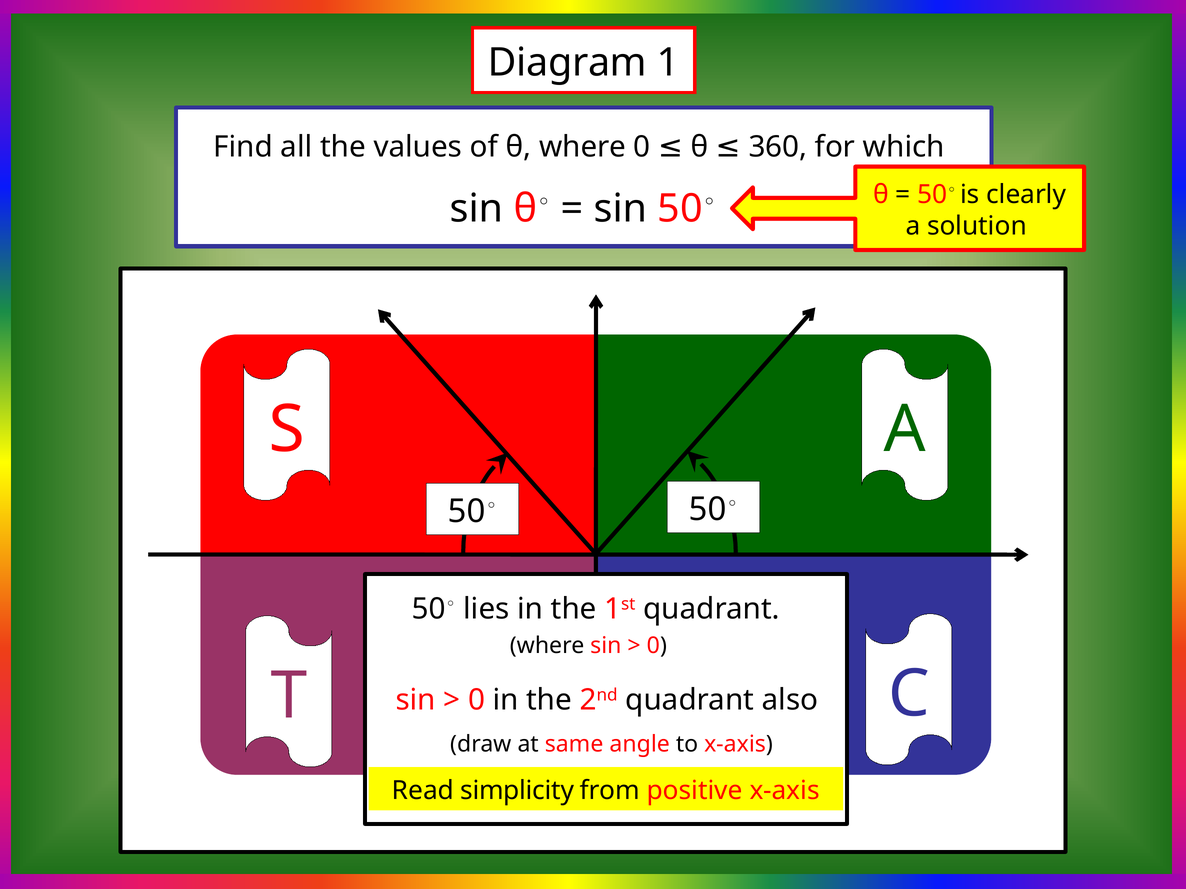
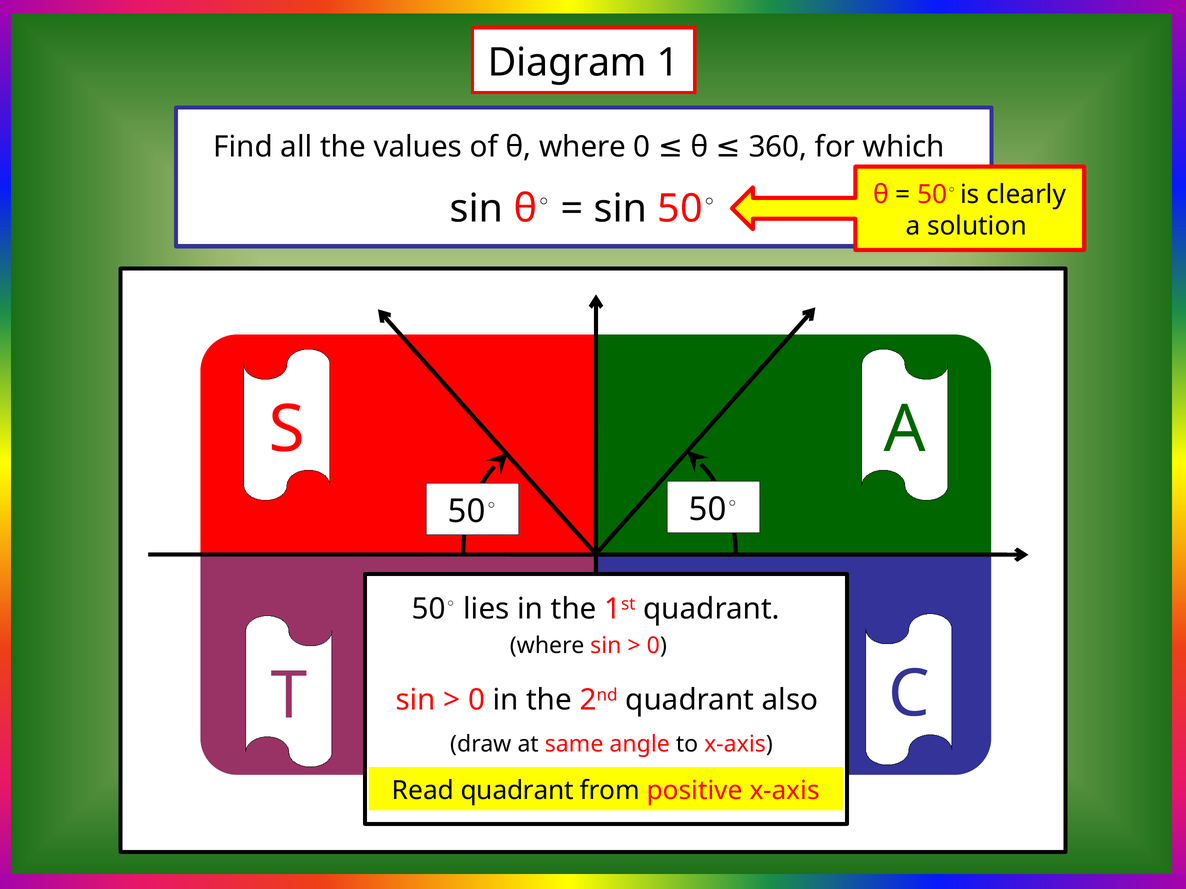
Read simplicity: simplicity -> quadrant
